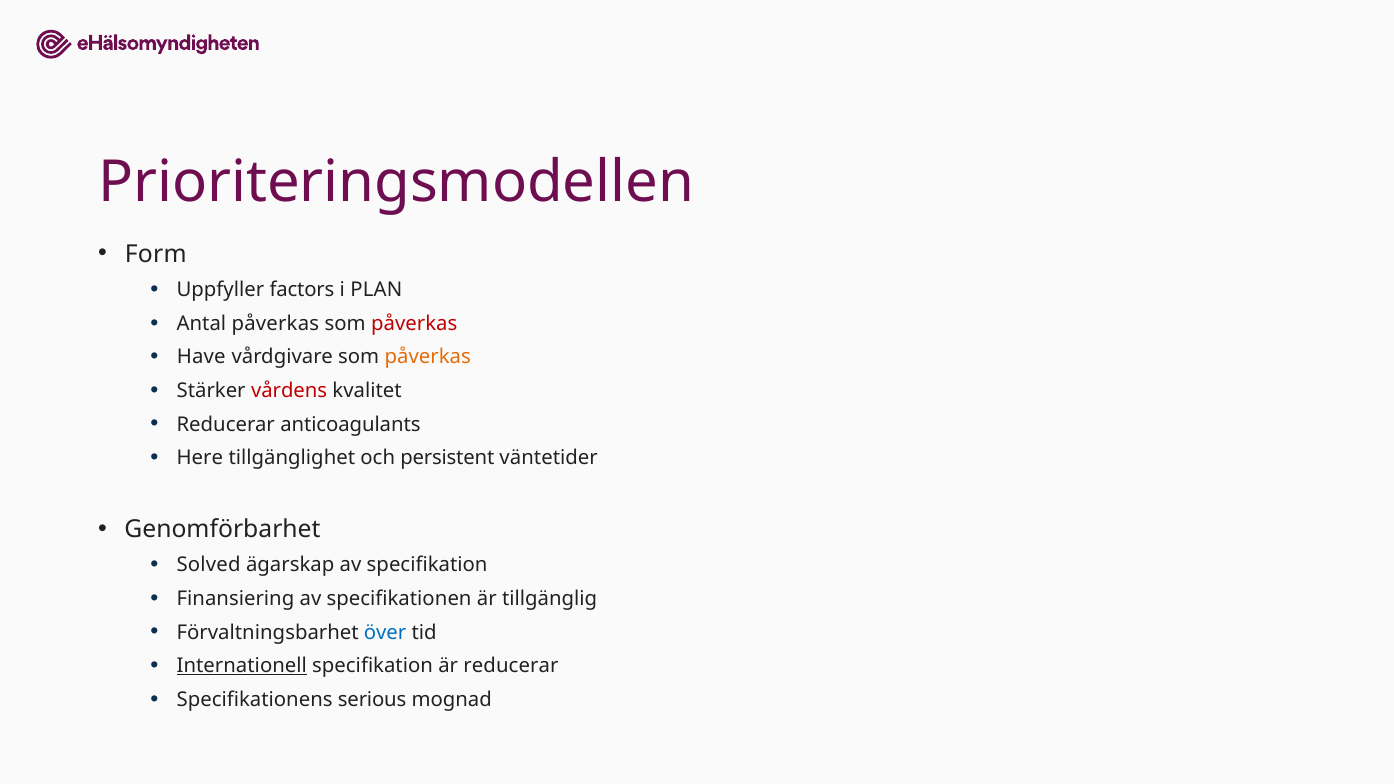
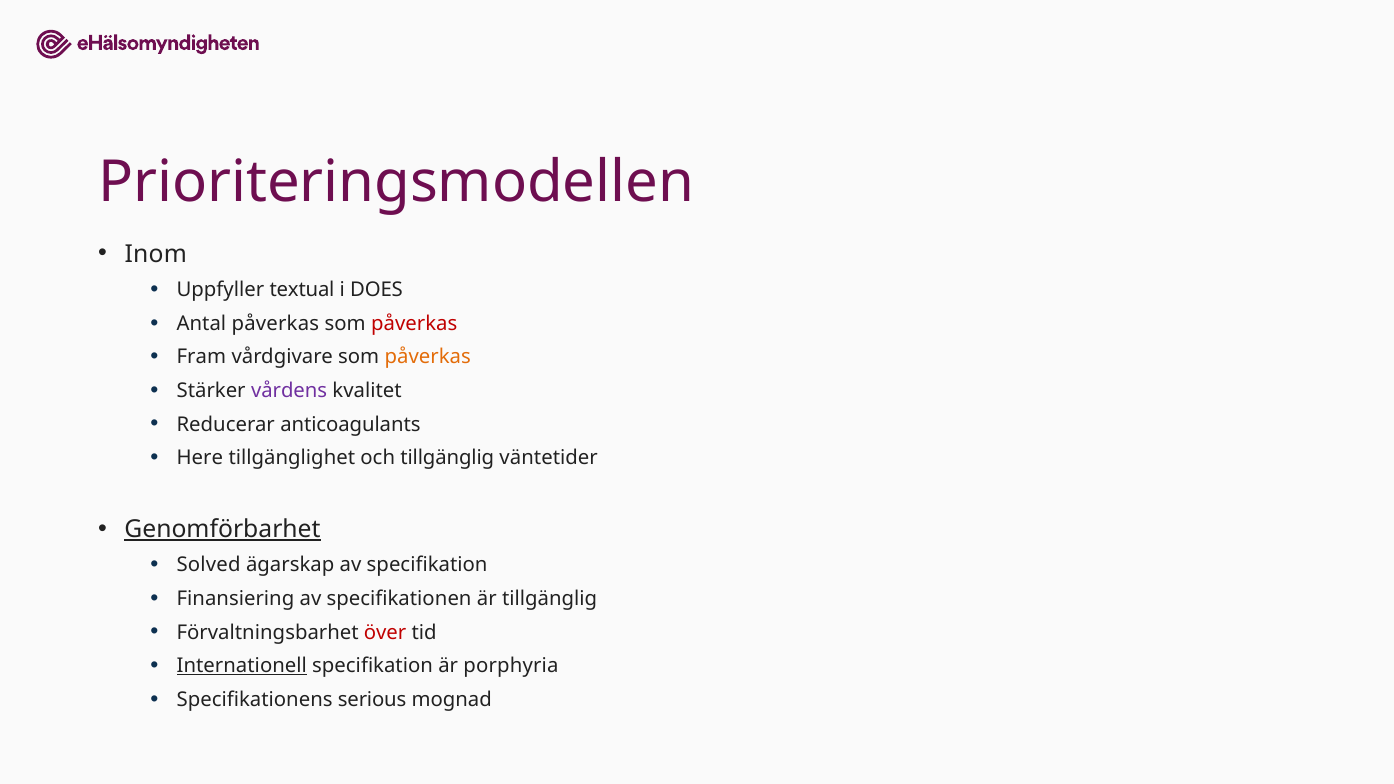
Form: Form -> Inom
factors: factors -> textual
PLAN: PLAN -> DOES
Have: Have -> Fram
vårdens colour: red -> purple
och persistent: persistent -> tillgänglig
Genomförbarhet underline: none -> present
över colour: blue -> red
är reducerar: reducerar -> porphyria
